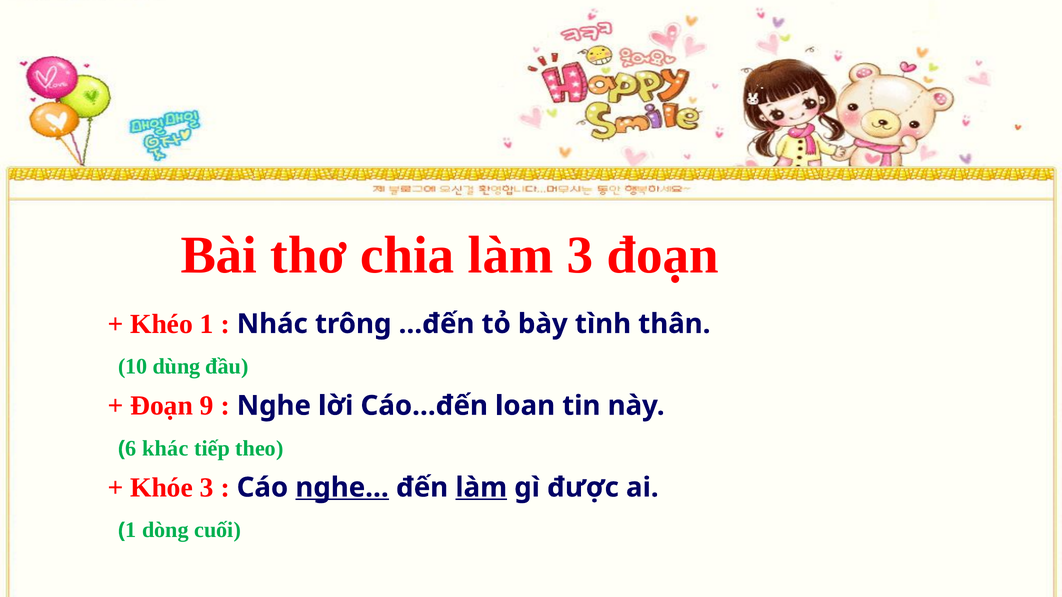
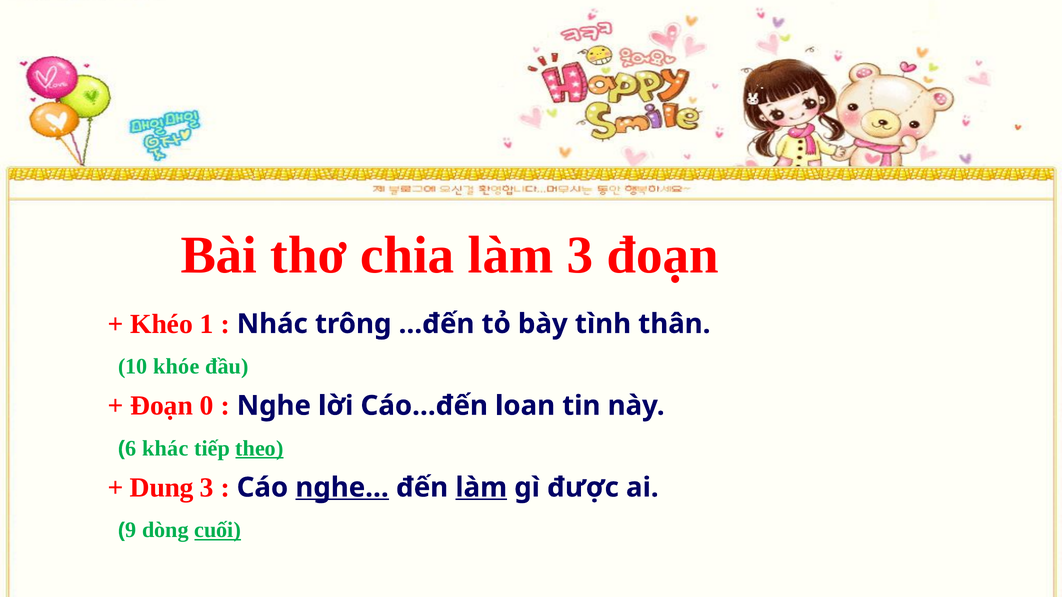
dùng: dùng -> khóe
9: 9 -> 0
theo underline: none -> present
Khóe: Khóe -> Dung
1 at (131, 531): 1 -> 9
cuối underline: none -> present
